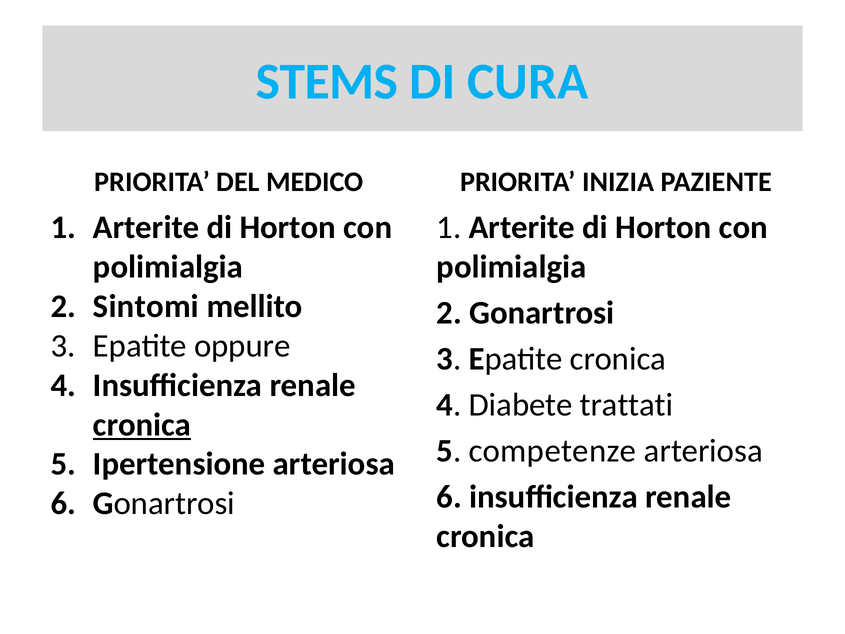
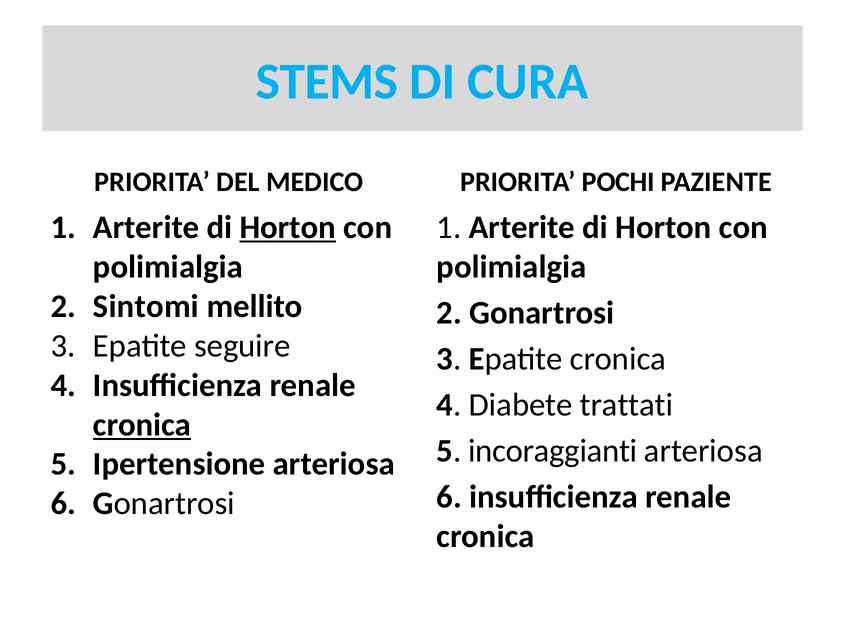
INIZIA: INIZIA -> POCHI
Horton at (288, 227) underline: none -> present
oppure: oppure -> seguire
competenze: competenze -> incoraggianti
